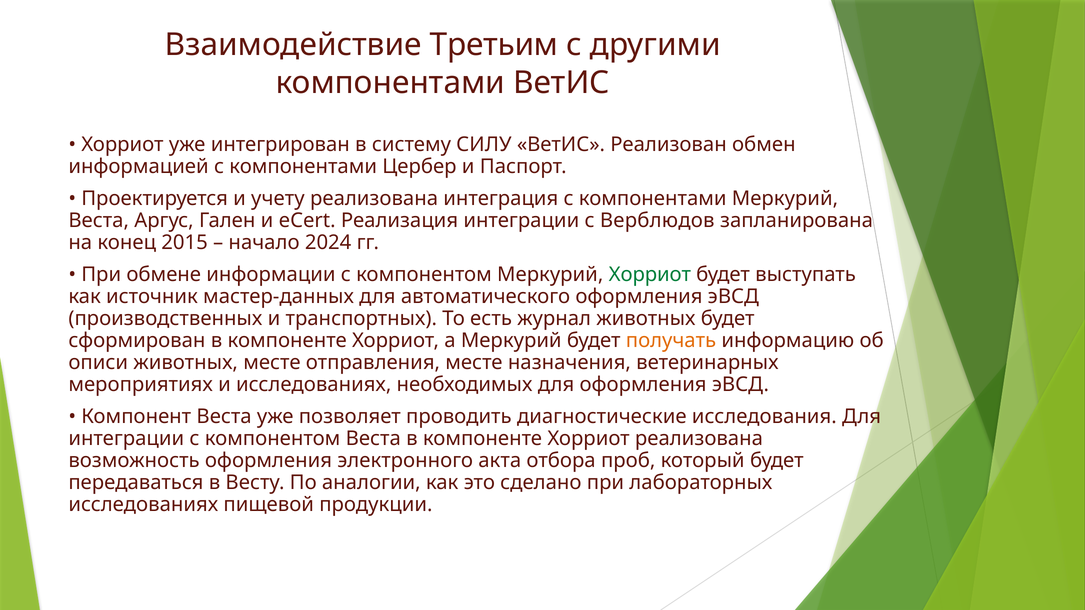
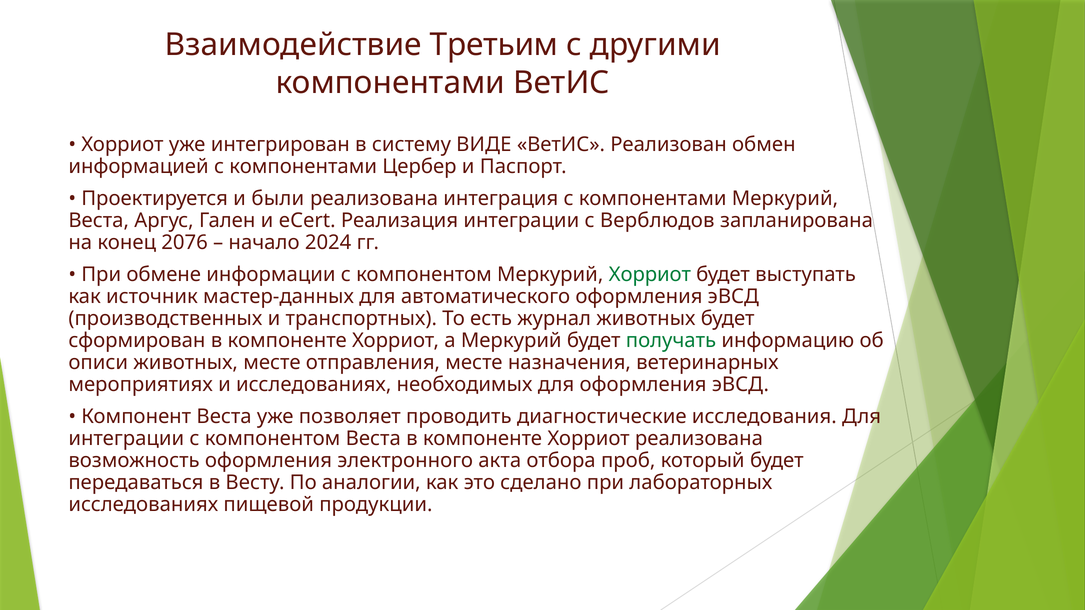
СИЛУ: СИЛУ -> ВИДЕ
учету: учету -> были
2015: 2015 -> 2076
получать colour: orange -> green
